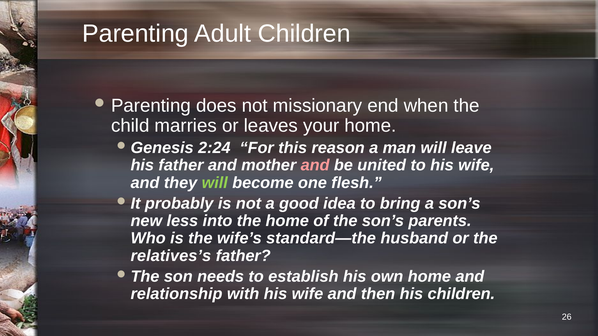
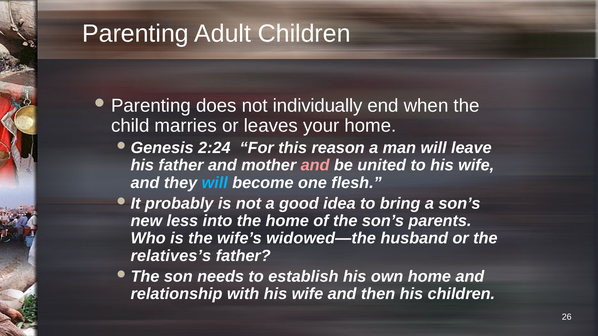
missionary: missionary -> individually
will at (215, 183) colour: light green -> light blue
standard—the: standard—the -> widowed—the
